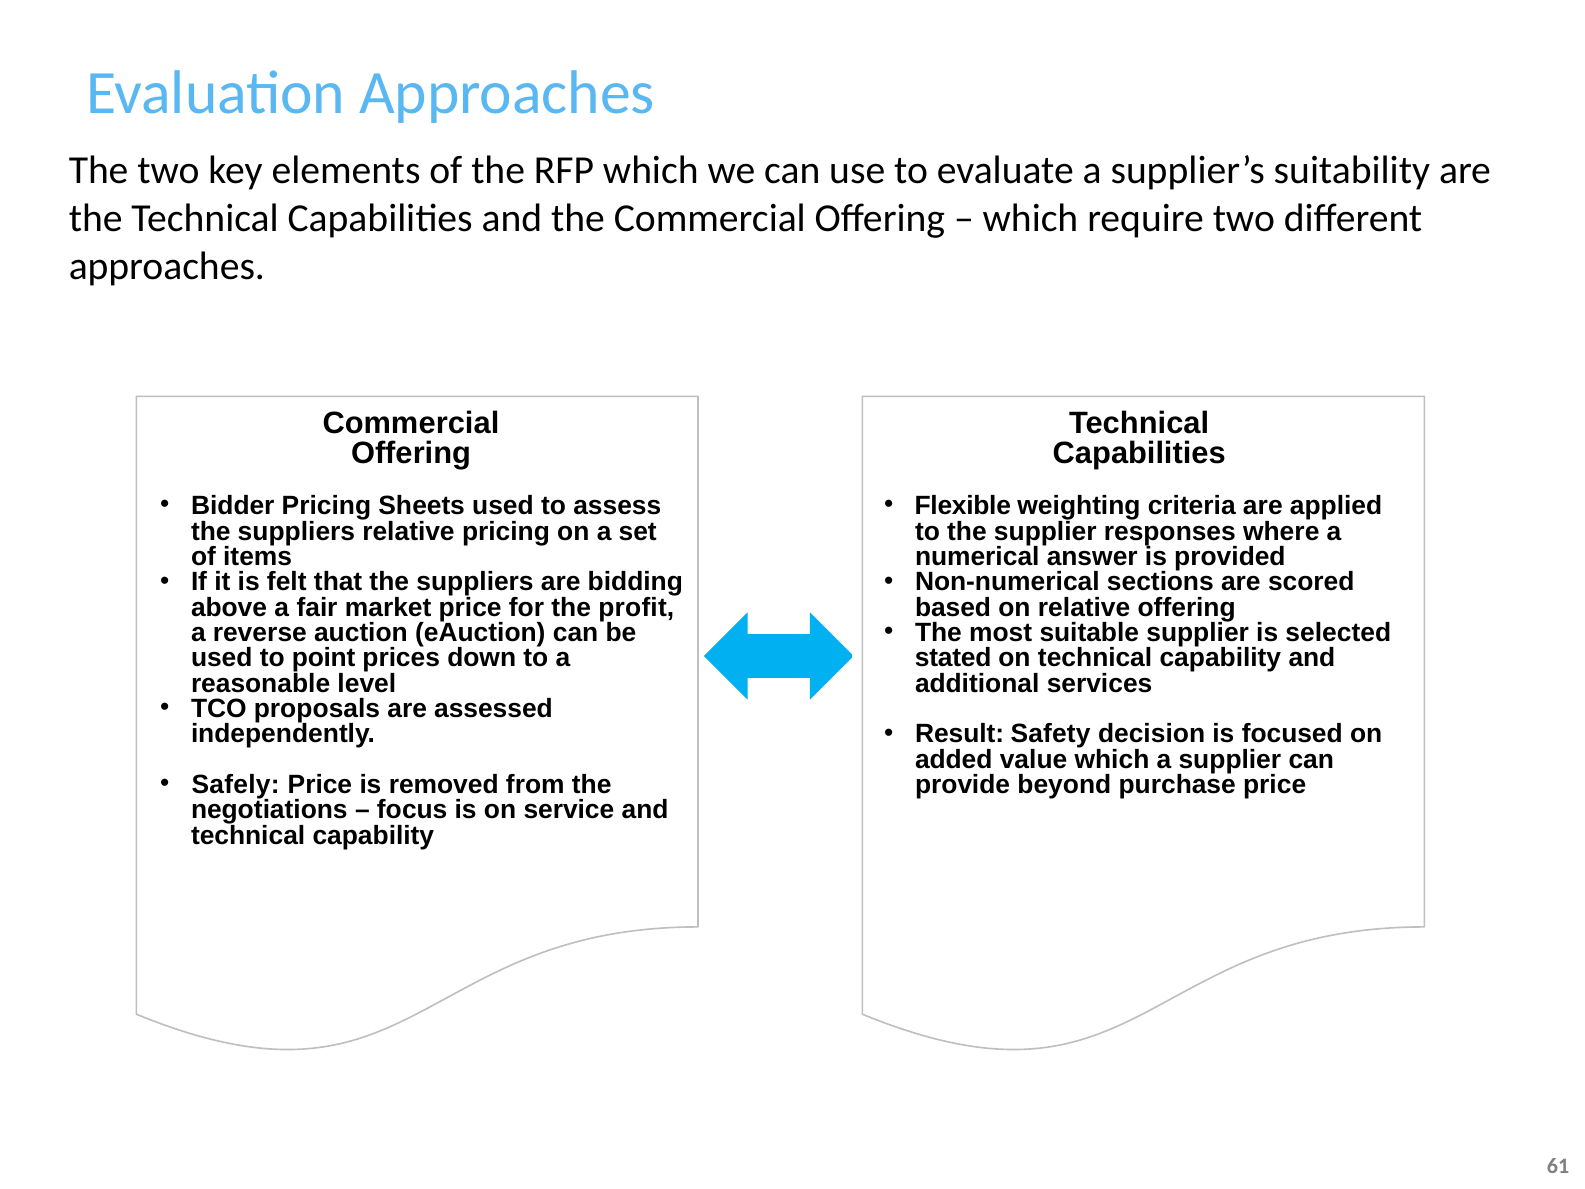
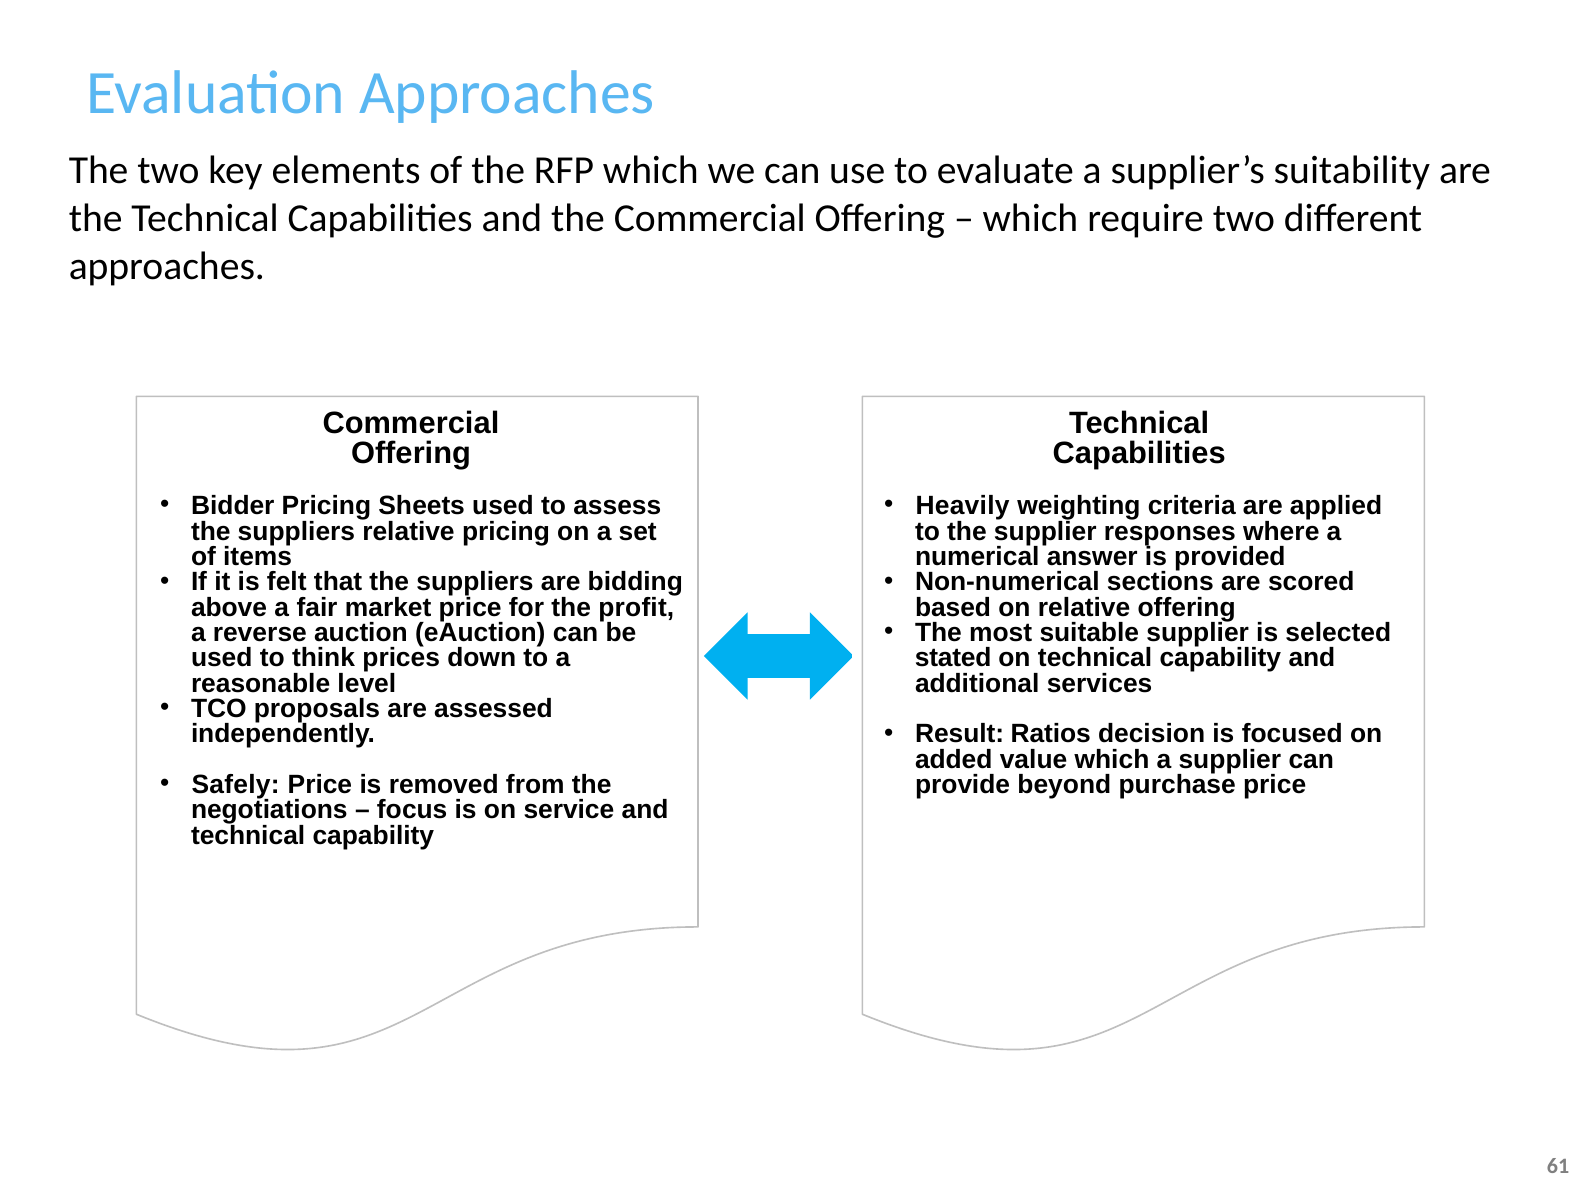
Flexible: Flexible -> Heavily
point: point -> think
Safety: Safety -> Ratios
